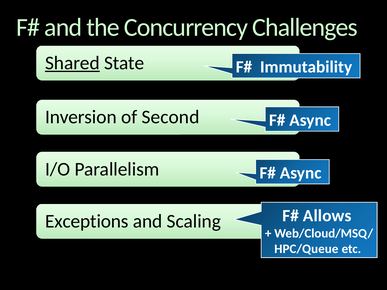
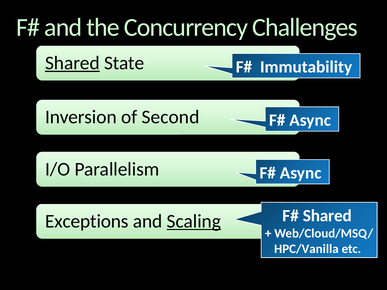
Allows at (327, 216): Allows -> Shared
Scaling underline: none -> present
HPC/Queue: HPC/Queue -> HPC/Vanilla
